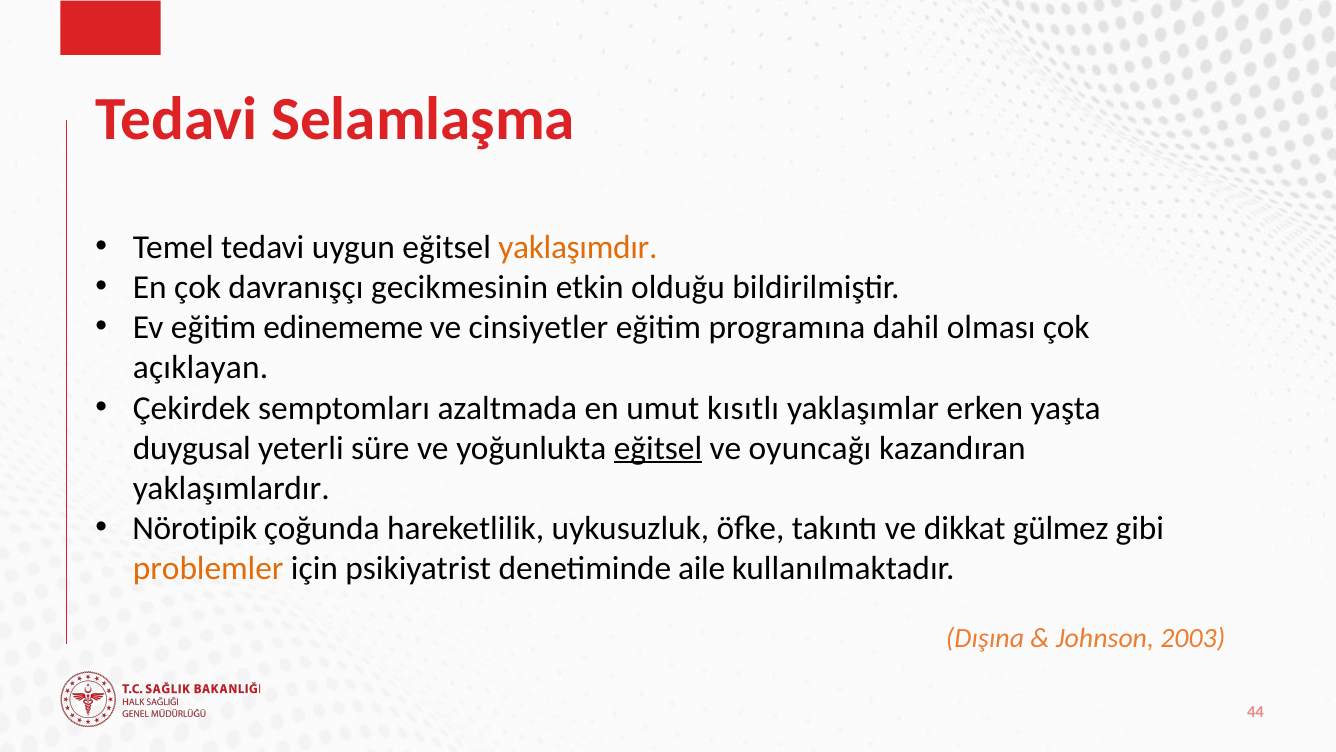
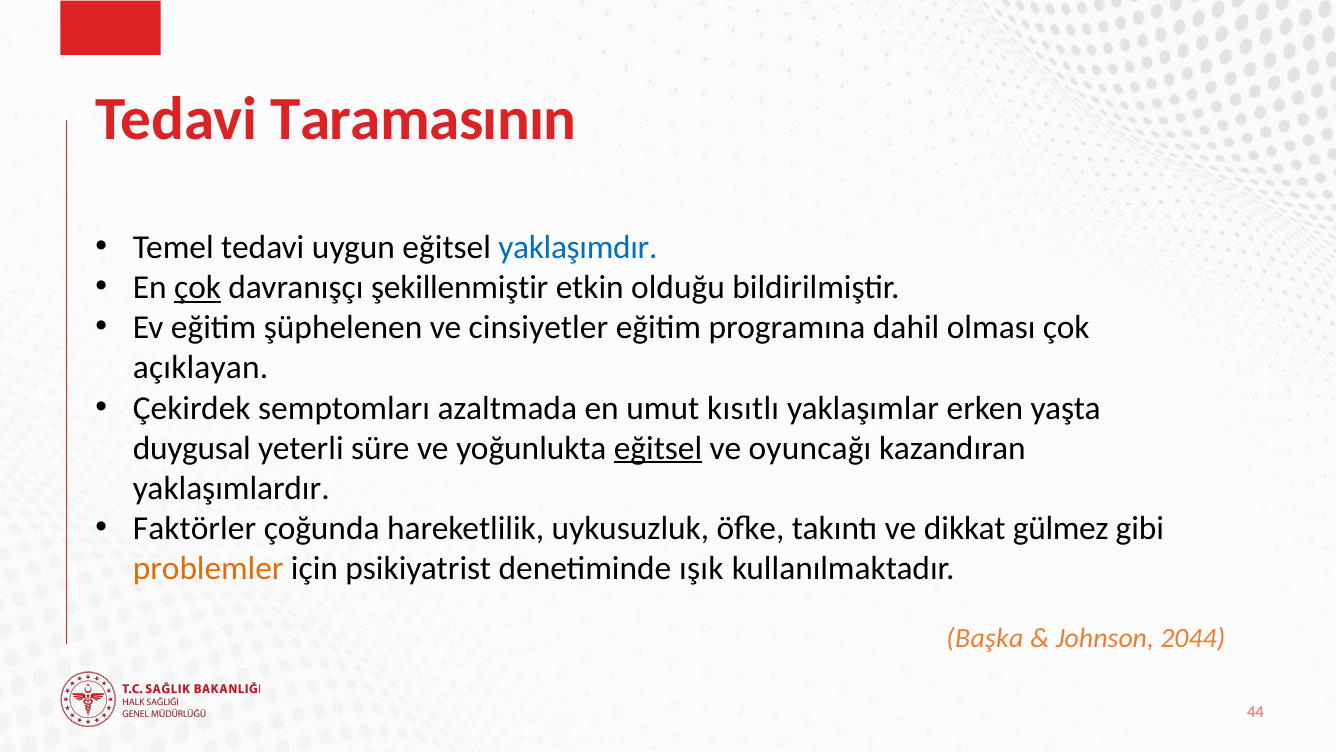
Selamlaşma: Selamlaşma -> Taramasının
yaklaşımdır colour: orange -> blue
çok at (198, 287) underline: none -> present
gecikmesinin: gecikmesinin -> şekillenmiştir
edinememe: edinememe -> şüphelenen
Nörotipik: Nörotipik -> Faktörler
aile: aile -> ışık
Dışına: Dışına -> Başka
2003: 2003 -> 2044
